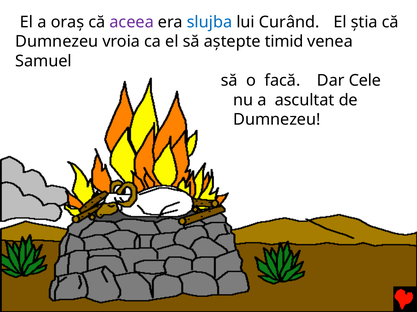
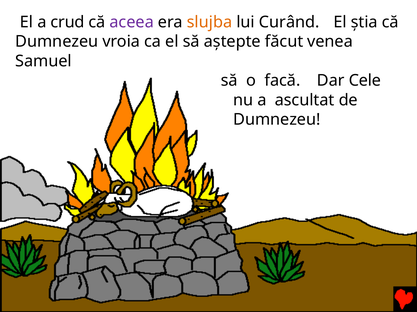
oraş: oraş -> crud
slujba colour: blue -> orange
timid: timid -> făcut
